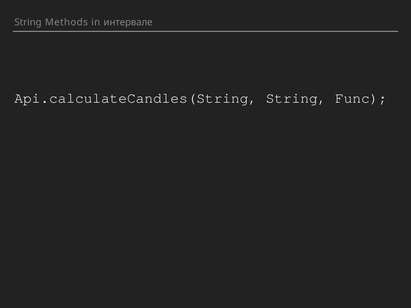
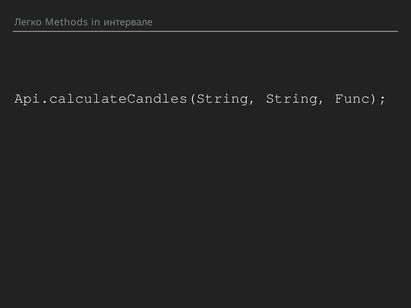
String at (28, 22): String -> Легко
